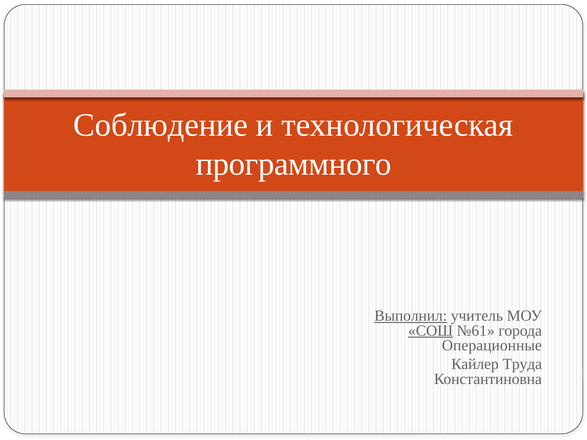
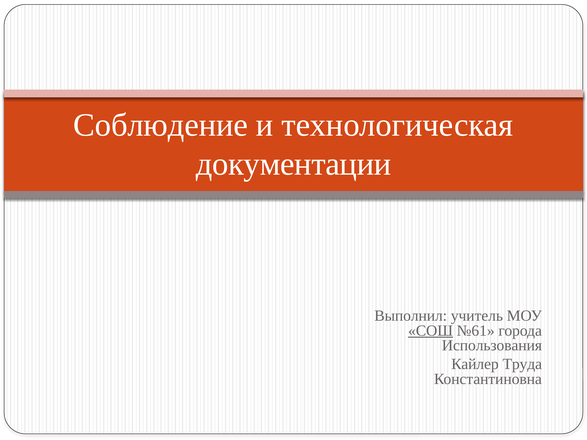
программного: программного -> документации
Выполнил underline: present -> none
Операционные: Операционные -> Использования
